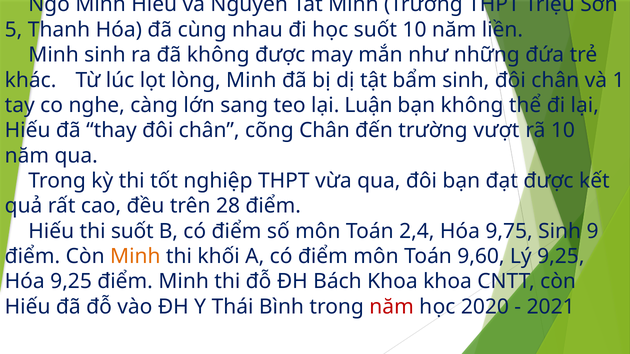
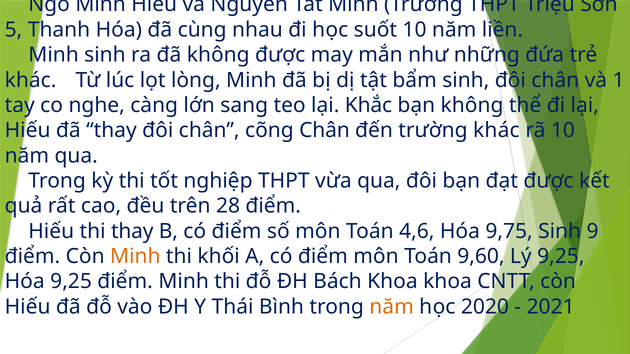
Luận: Luận -> Khắc
trường vượt: vượt -> khác
thi suốt: suốt -> thay
2,4: 2,4 -> 4,6
năm at (392, 307) colour: red -> orange
